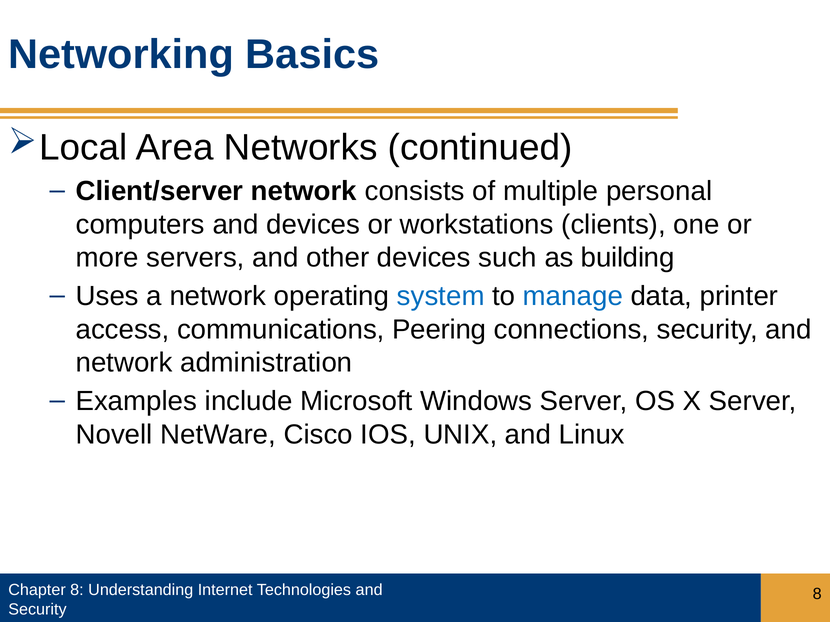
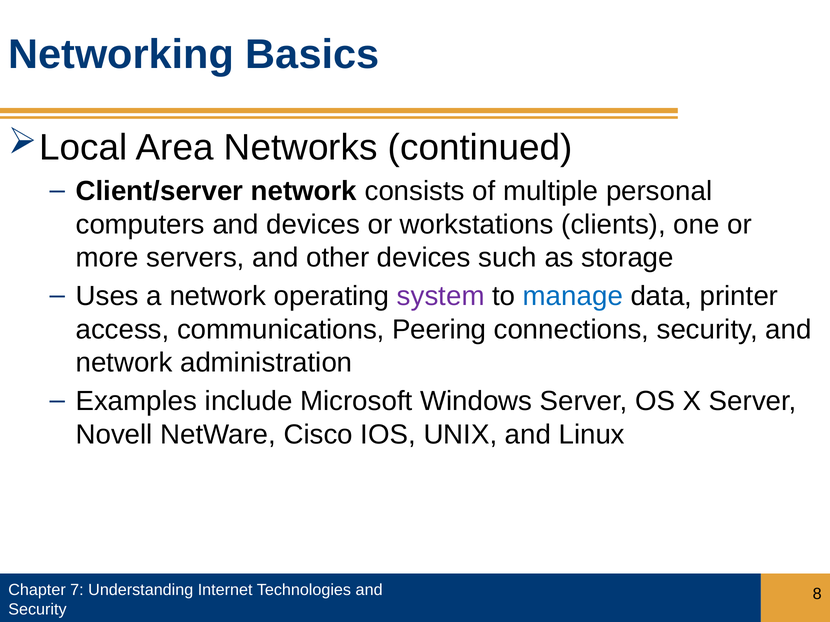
building: building -> storage
system colour: blue -> purple
Chapter 8: 8 -> 7
